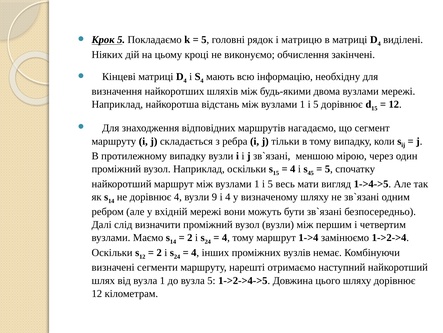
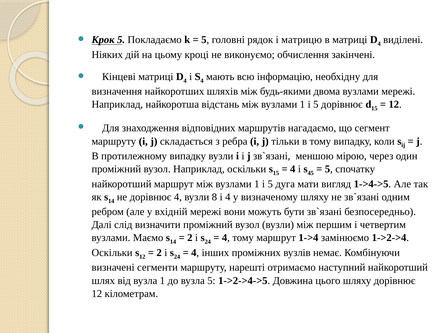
весь: весь -> дуга
9: 9 -> 8
